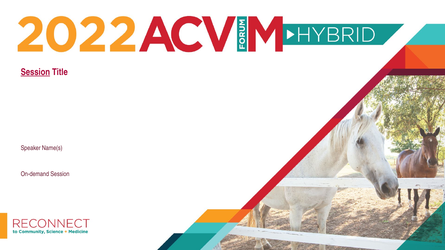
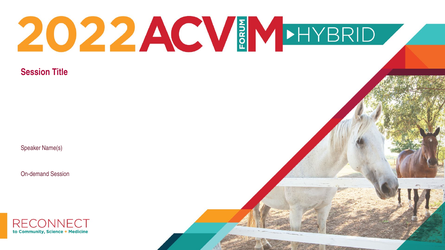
Session at (35, 72) underline: present -> none
